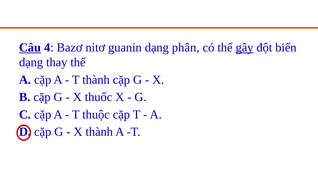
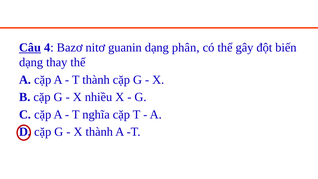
gây underline: present -> none
thuốc: thuốc -> nhiều
thuộc: thuộc -> nghĩa
